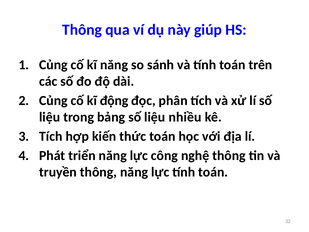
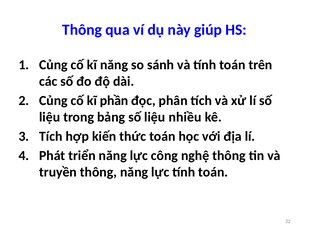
động: động -> phần
